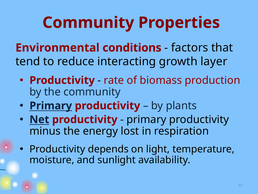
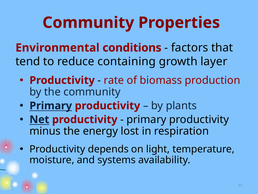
interacting: interacting -> containing
sunlight: sunlight -> systems
